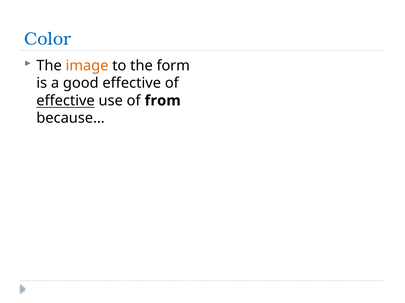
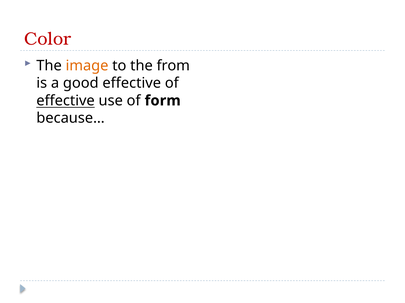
Color colour: blue -> red
form: form -> from
from: from -> form
